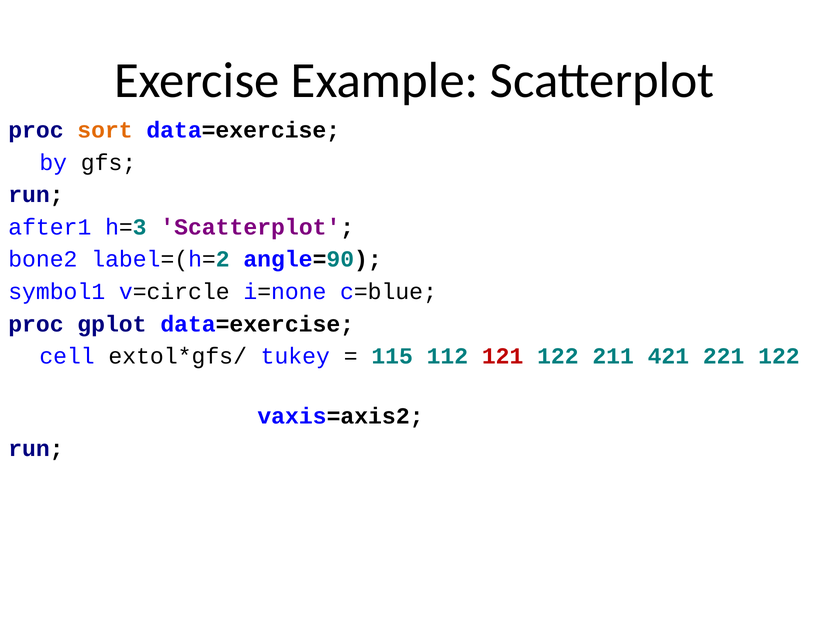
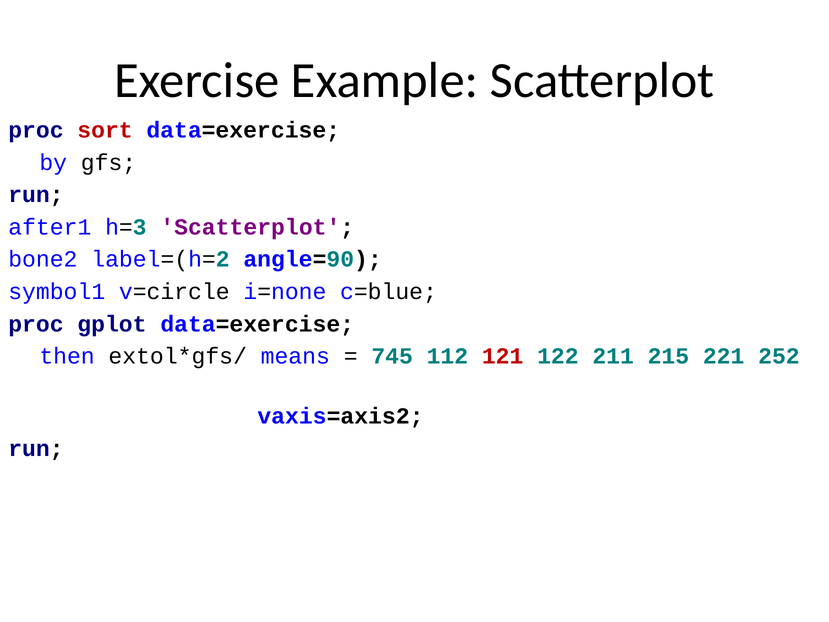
sort colour: orange -> red
cell: cell -> then
tukey: tukey -> means
115: 115 -> 745
421: 421 -> 215
221 122: 122 -> 252
